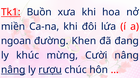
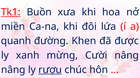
ngoan: ngoan -> quanh
đang: đang -> được
khúc: khúc -> xanh
nâng at (13, 70) underline: present -> none
